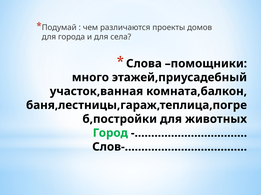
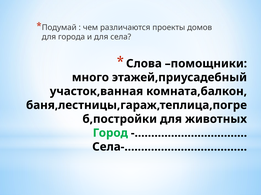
Слов-………………………………: Слов-……………………………… -> Села-………………………………
